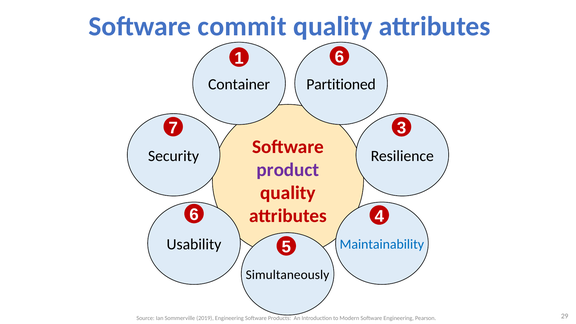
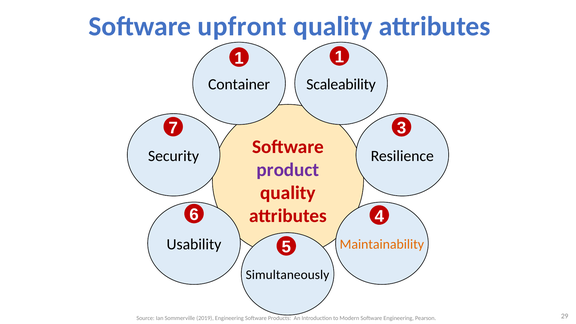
commit: commit -> upfront
1 6: 6 -> 1
Partitioned: Partitioned -> Scaleability
Maintainability colour: blue -> orange
